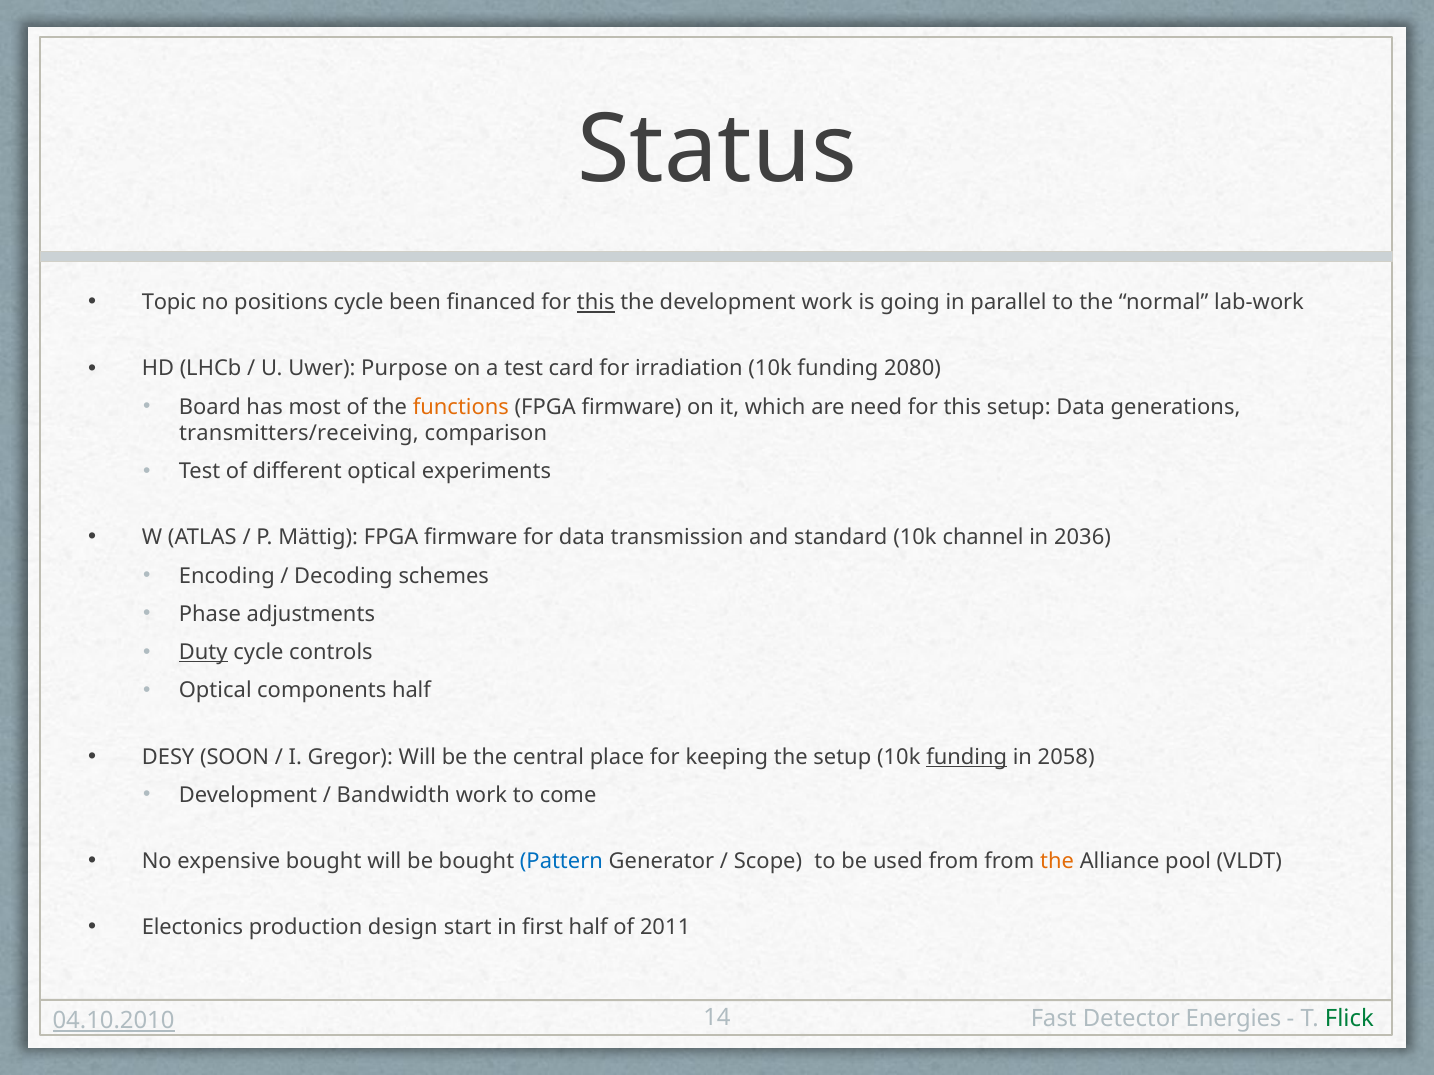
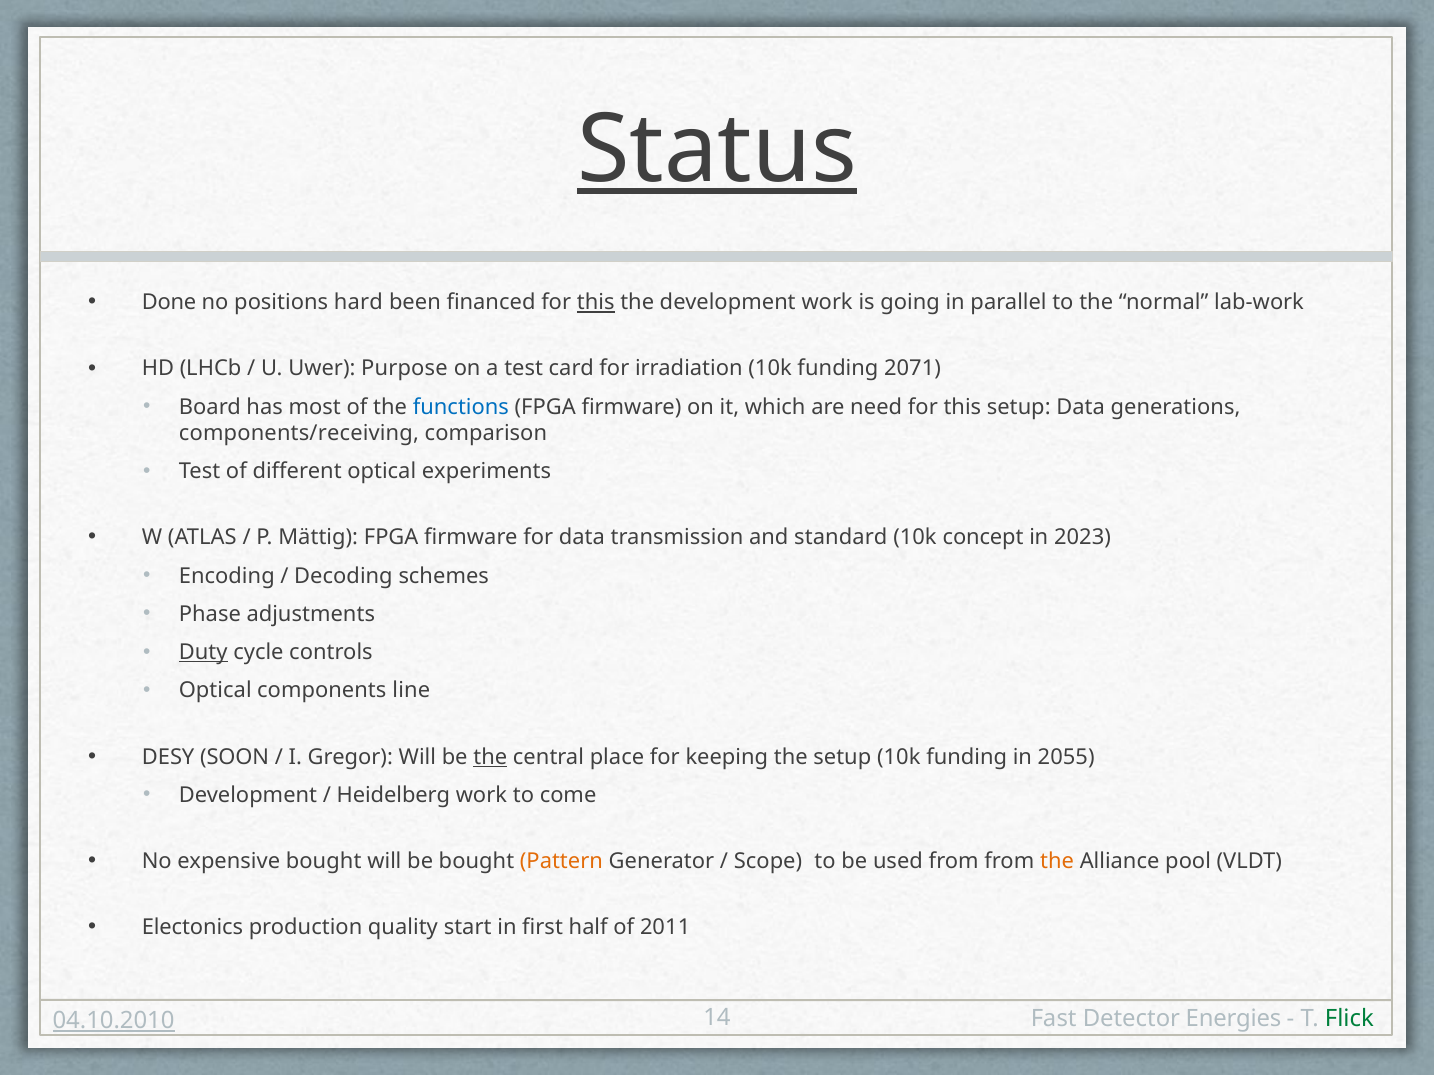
Status underline: none -> present
Topic: Topic -> Done
positions cycle: cycle -> hard
2080: 2080 -> 2071
functions colour: orange -> blue
transmitters/receiving: transmitters/receiving -> components/receiving
channel: channel -> concept
2036: 2036 -> 2023
components half: half -> line
the at (490, 757) underline: none -> present
funding at (967, 757) underline: present -> none
2058: 2058 -> 2055
Bandwidth: Bandwidth -> Heidelberg
Pattern colour: blue -> orange
design: design -> quality
